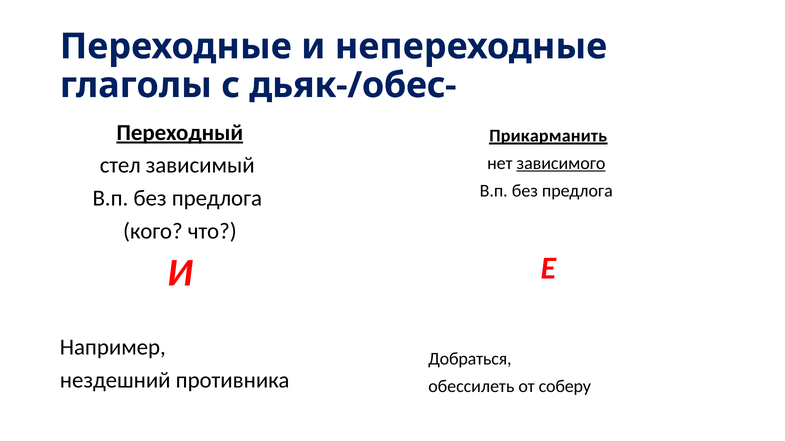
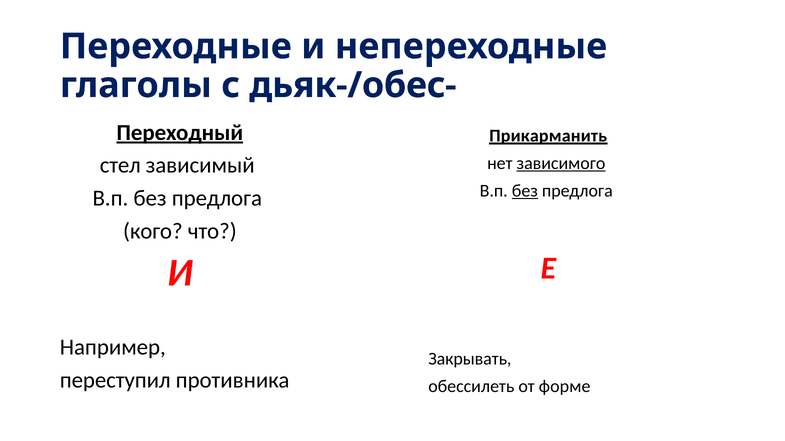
без at (525, 191) underline: none -> present
Добраться: Добраться -> Закрывать
нездешний: нездешний -> переступил
соберу: соберу -> форме
